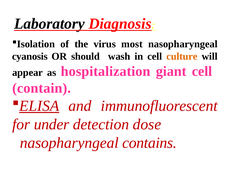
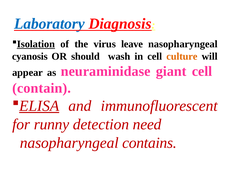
Laboratory colour: black -> blue
Isolation underline: none -> present
most: most -> leave
hospitalization: hospitalization -> neuraminidase
under: under -> runny
dose: dose -> need
